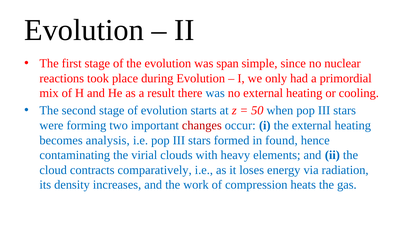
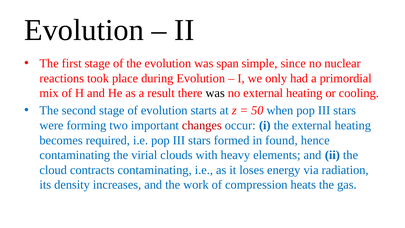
was at (215, 93) colour: blue -> black
analysis: analysis -> required
contracts comparatively: comparatively -> contaminating
